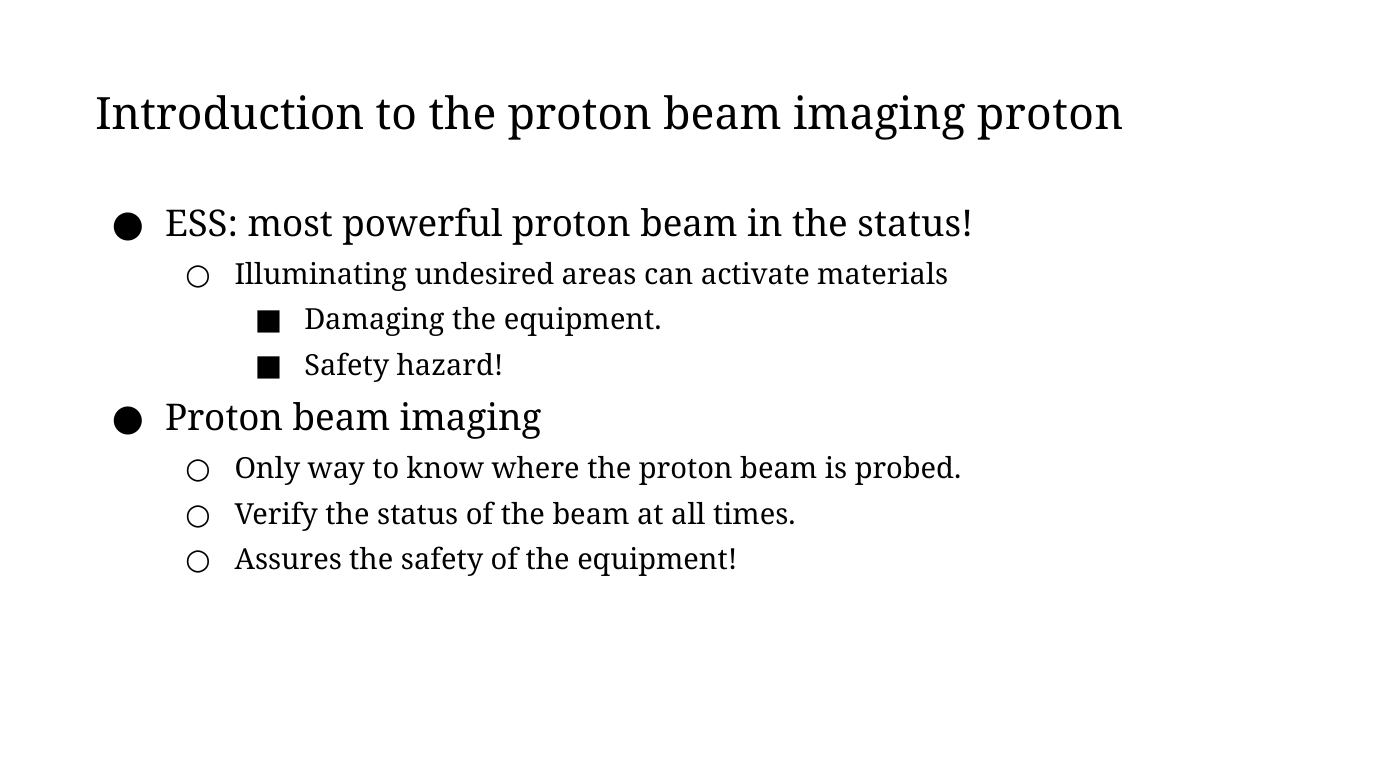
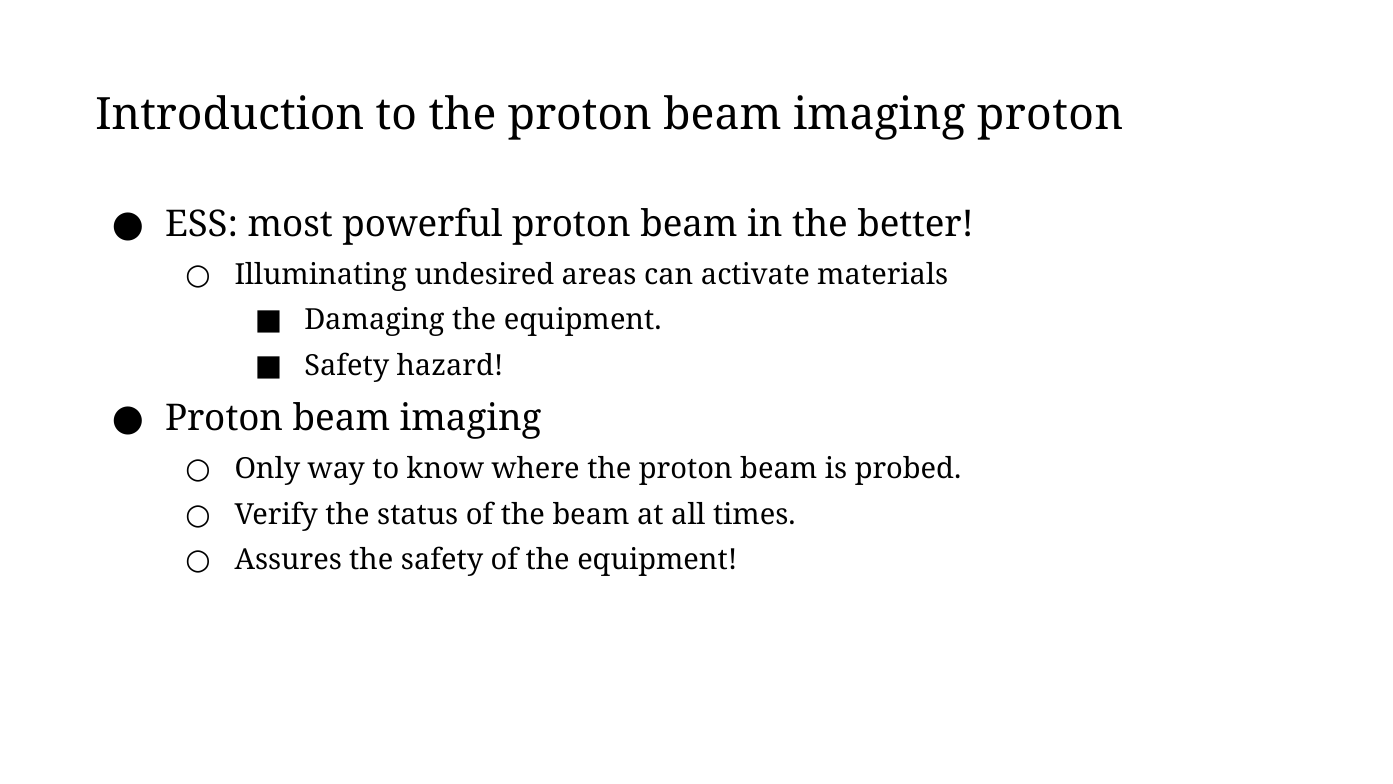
in the status: status -> better
